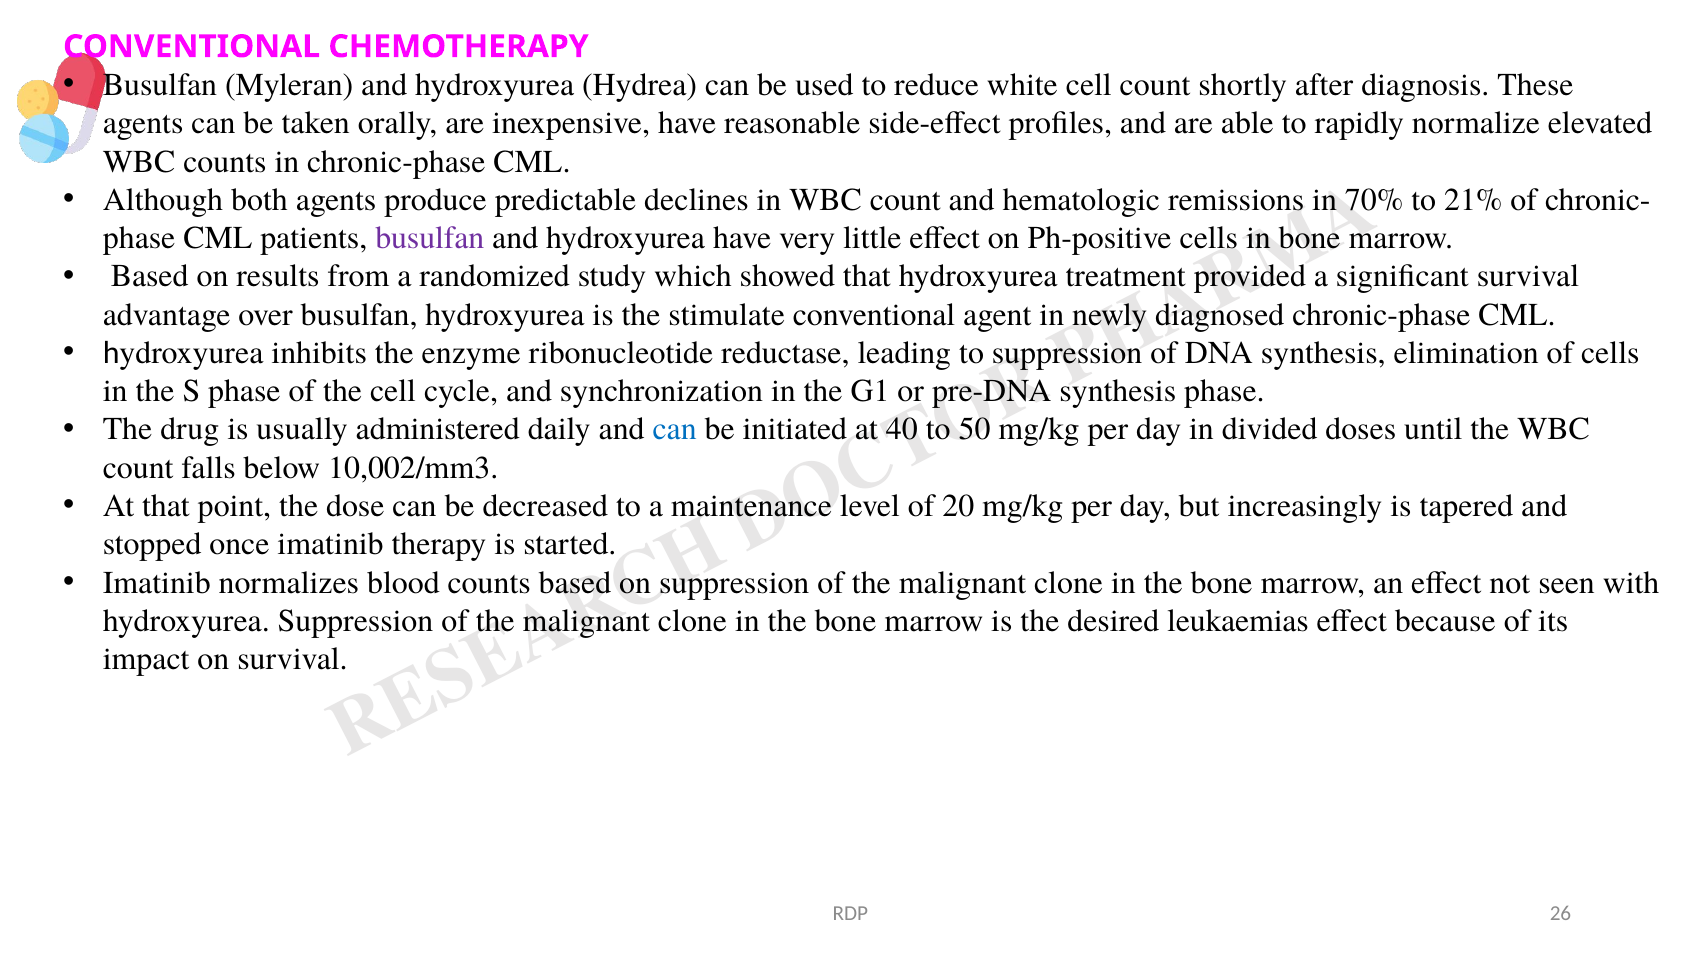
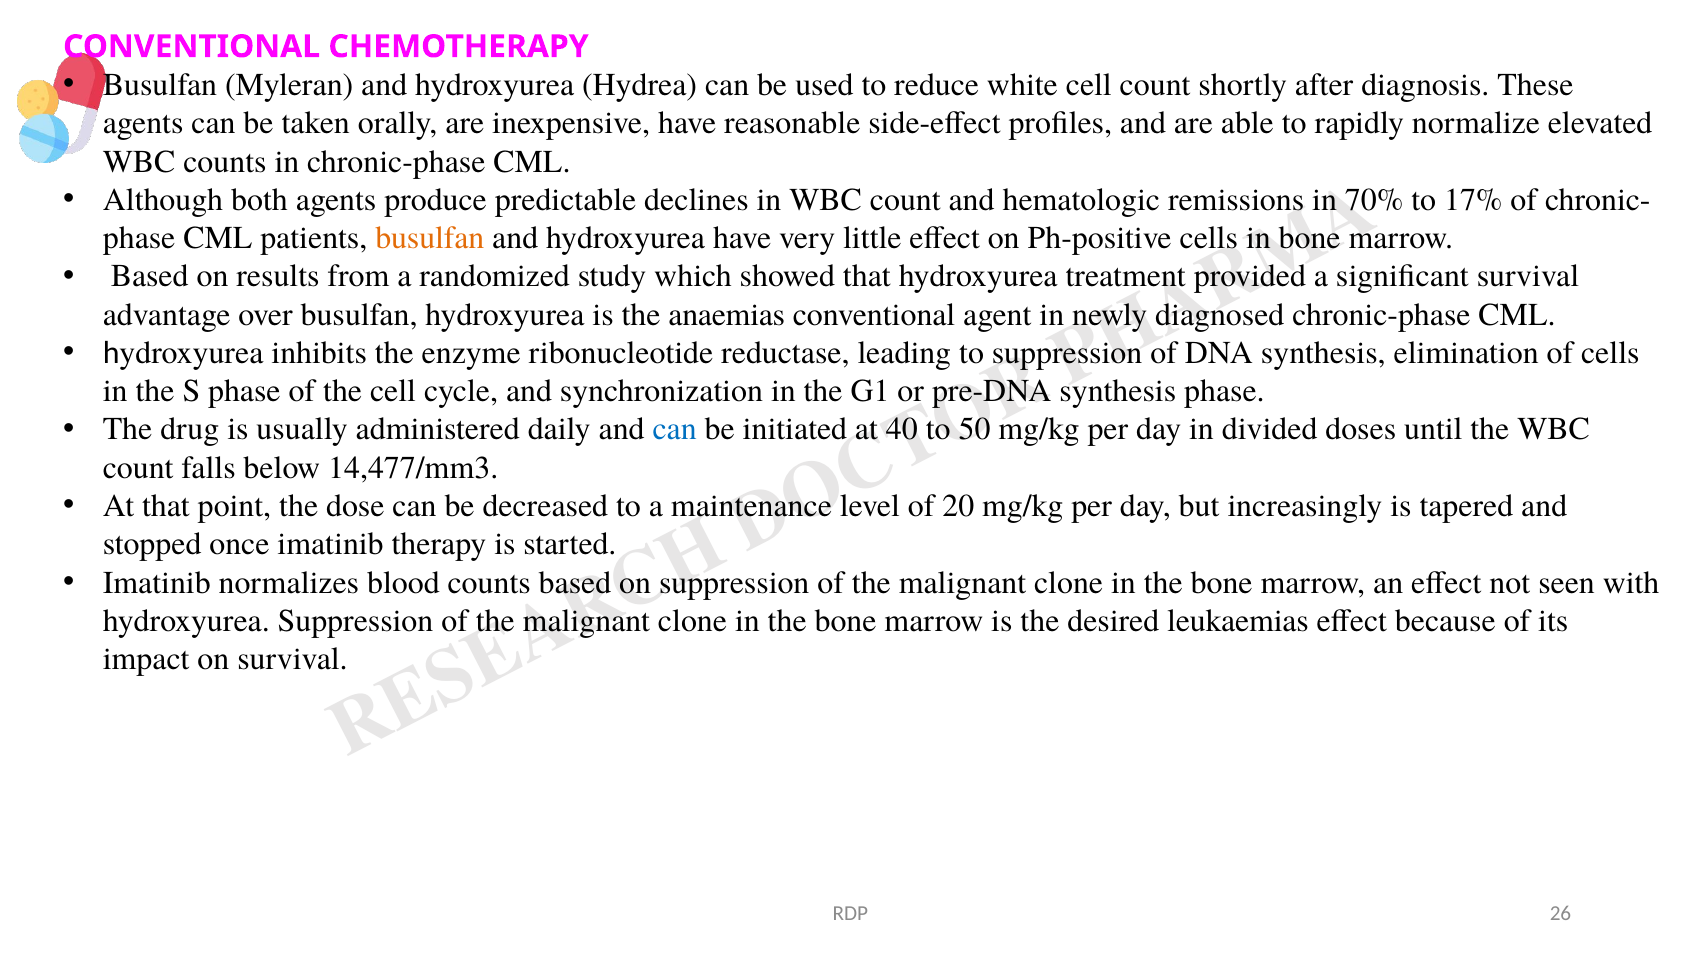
21%: 21% -> 17%
busulfan at (430, 238) colour: purple -> orange
stimulate: stimulate -> anaemias
10,002/mm3: 10,002/mm3 -> 14,477/mm3
